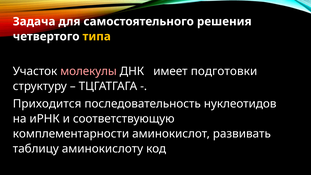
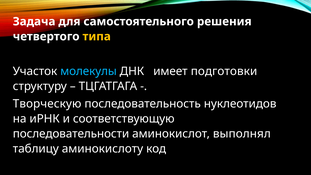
молекулы colour: pink -> light blue
Приходится: Приходится -> Творческую
комплементарности: комплементарности -> последовательности
развивать: развивать -> выполнял
